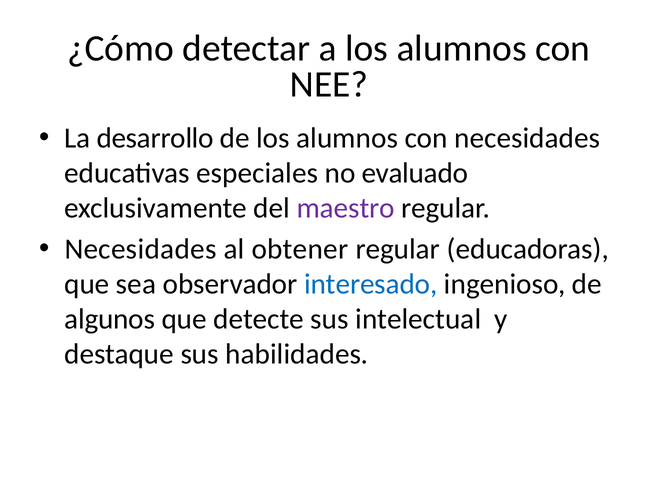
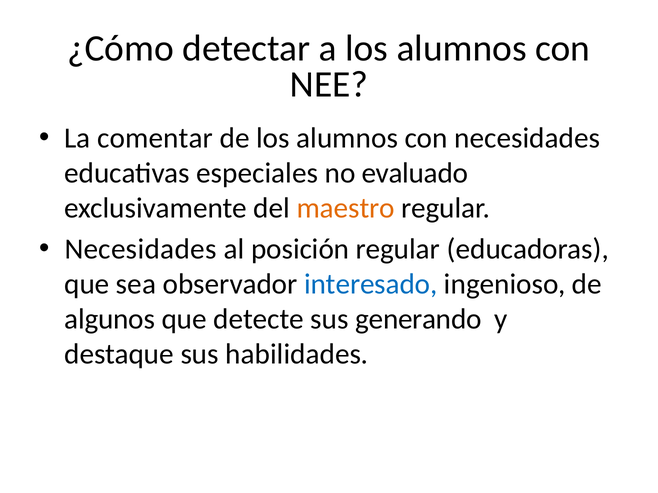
desarrollo: desarrollo -> comentar
maestro colour: purple -> orange
obtener: obtener -> posición
intelectual: intelectual -> generando
